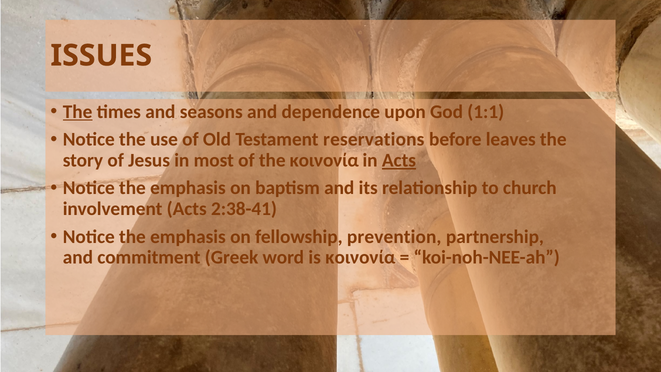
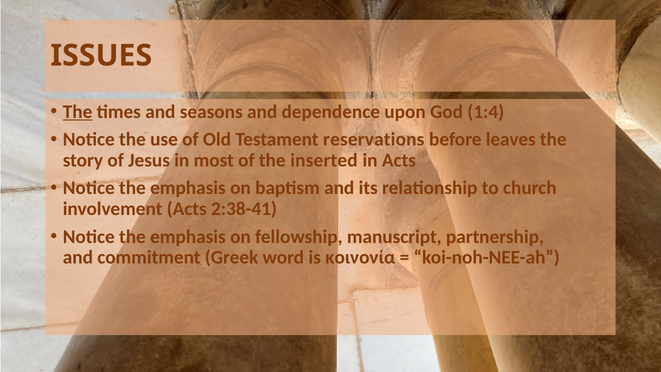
1:1: 1:1 -> 1:4
the κοινονία: κοινονία -> inserted
Acts at (399, 160) underline: present -> none
prevention: prevention -> manuscript
